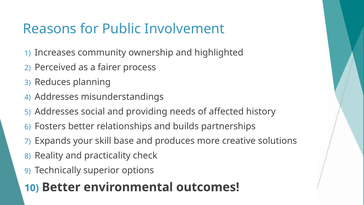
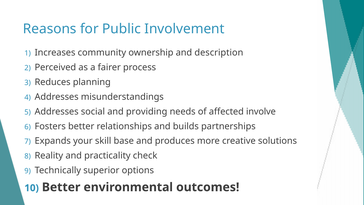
highlighted: highlighted -> description
history: history -> involve
